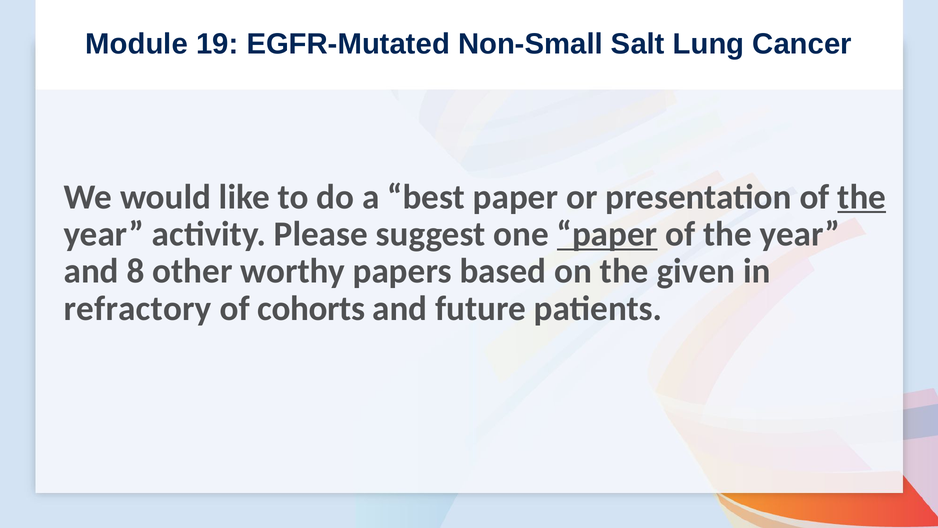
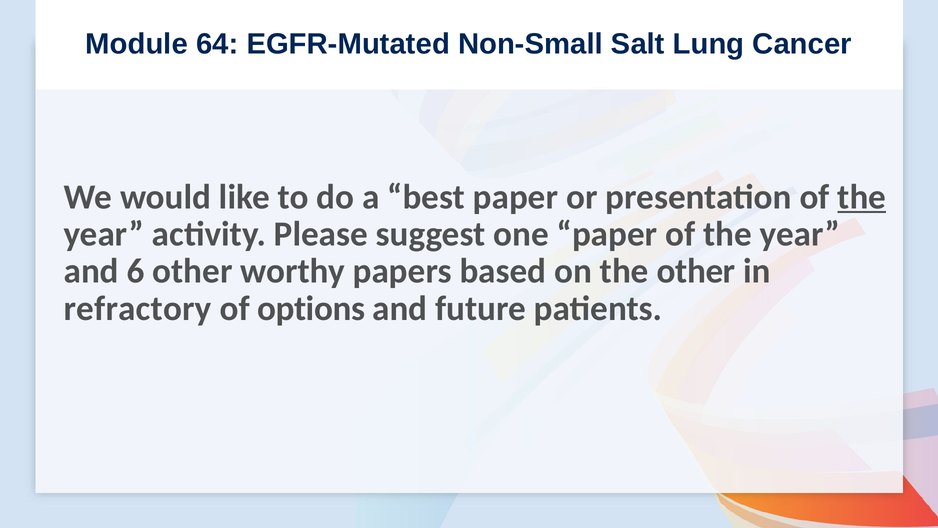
19: 19 -> 64
paper at (607, 234) underline: present -> none
8: 8 -> 6
the given: given -> other
cohorts: cohorts -> options
